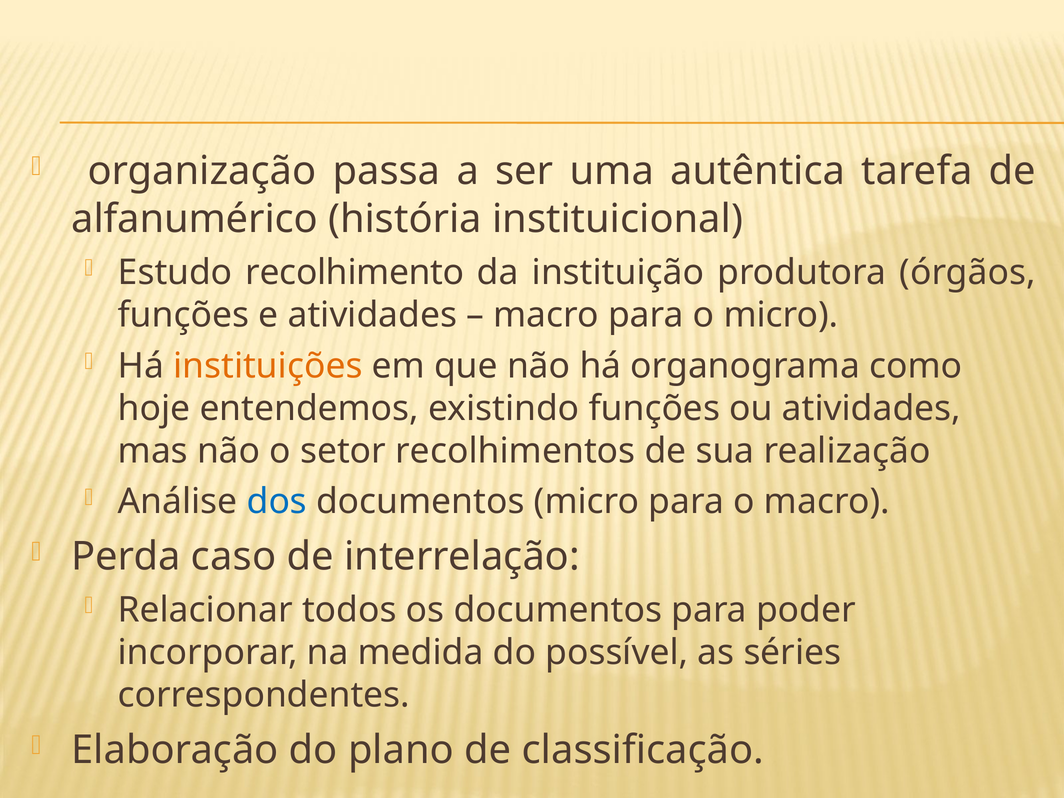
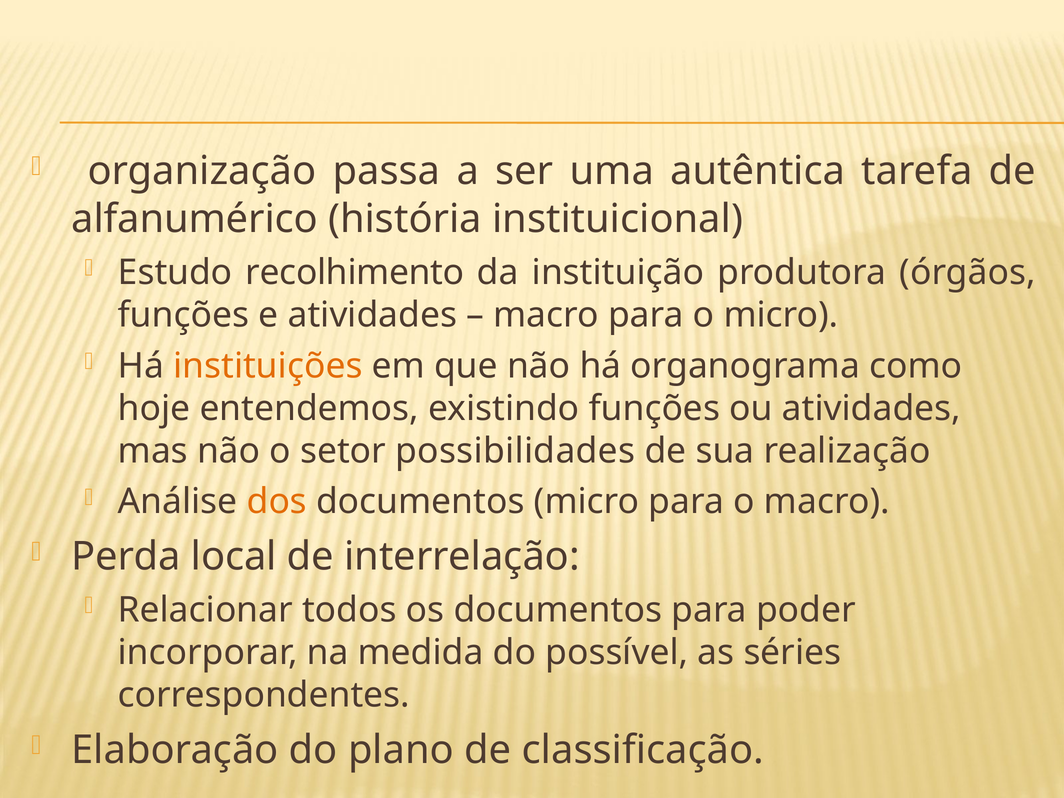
recolhimentos: recolhimentos -> possibilidades
dos colour: blue -> orange
caso: caso -> local
